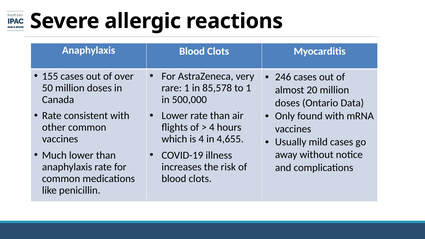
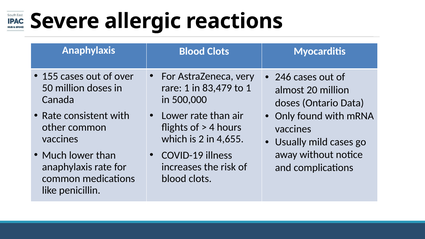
85,578: 85,578 -> 83,479
is 4: 4 -> 2
